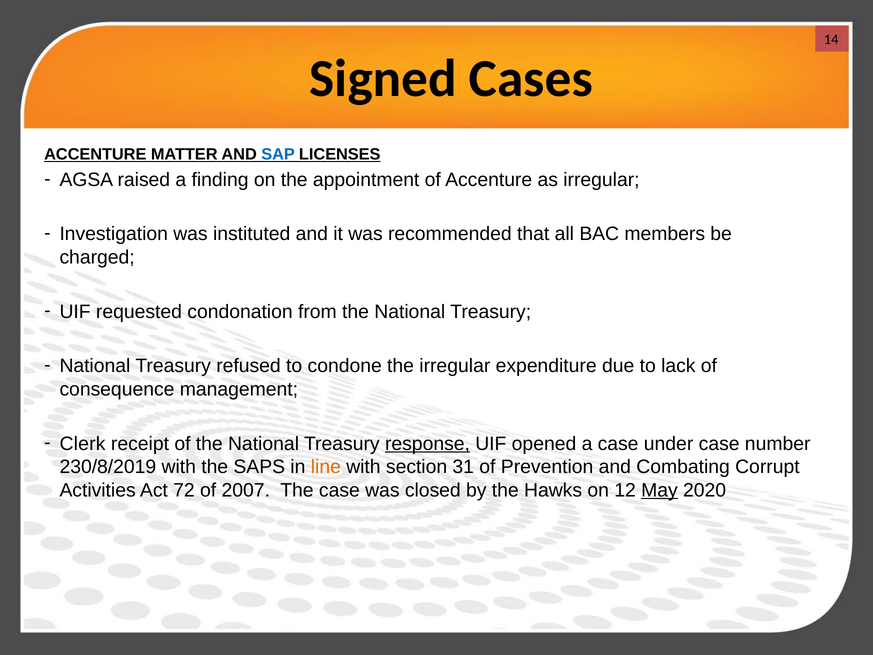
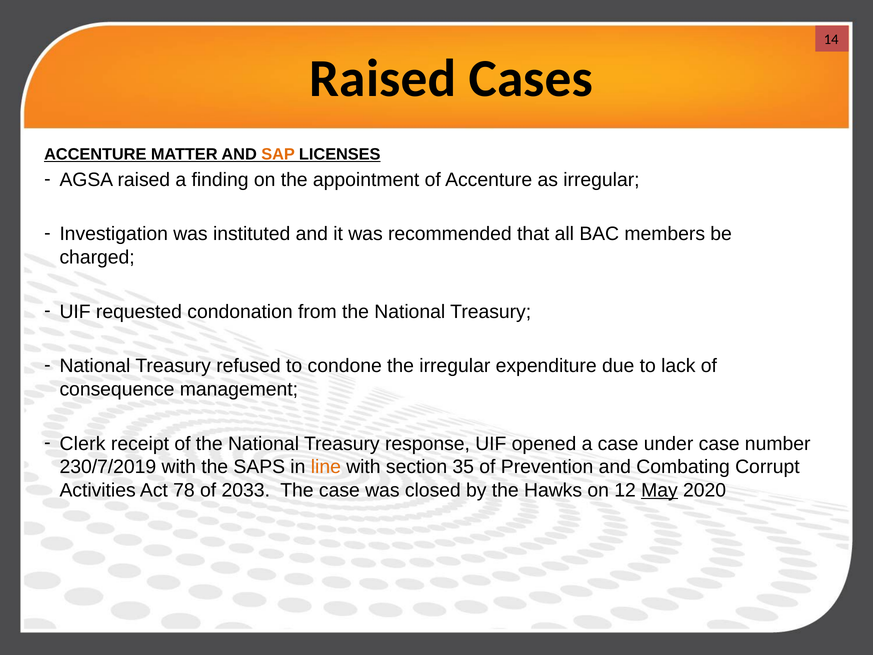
Signed at (383, 79): Signed -> Raised
SAP colour: blue -> orange
response underline: present -> none
230/8/2019: 230/8/2019 -> 230/7/2019
31: 31 -> 35
72: 72 -> 78
2007: 2007 -> 2033
